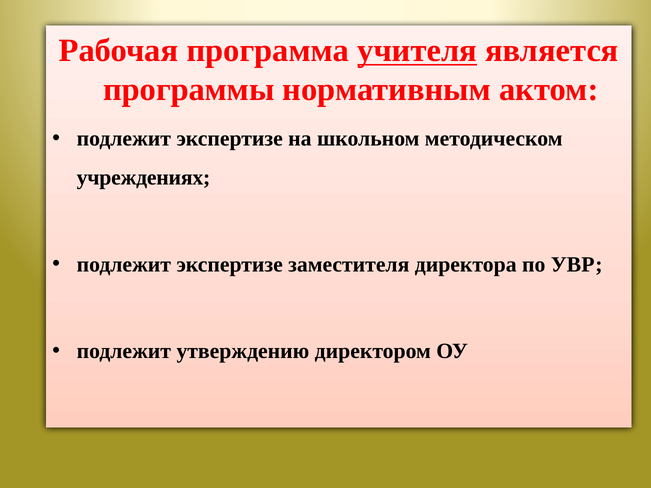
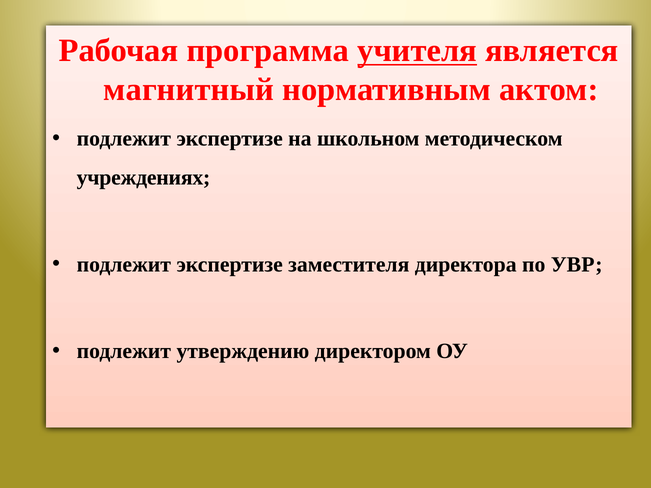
программы: программы -> магнитный
